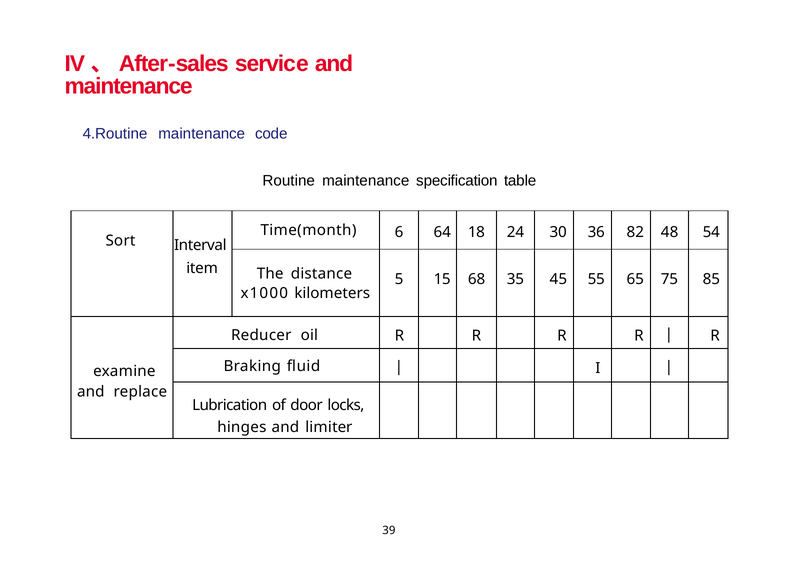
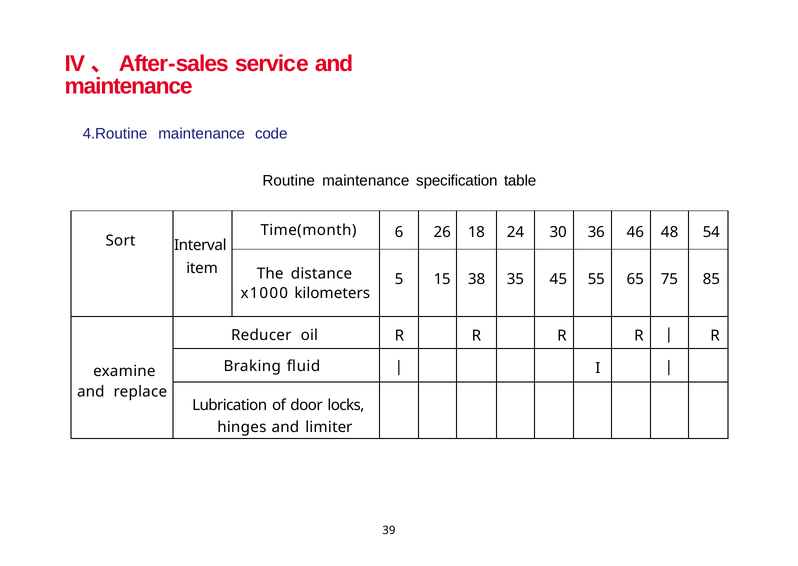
64: 64 -> 26
82: 82 -> 46
68: 68 -> 38
